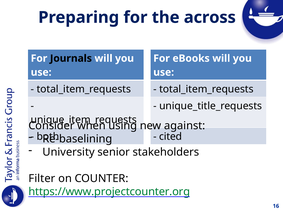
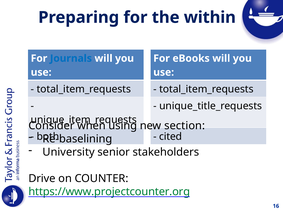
across: across -> within
Journals colour: black -> blue
against: against -> section
Filter: Filter -> Drive
